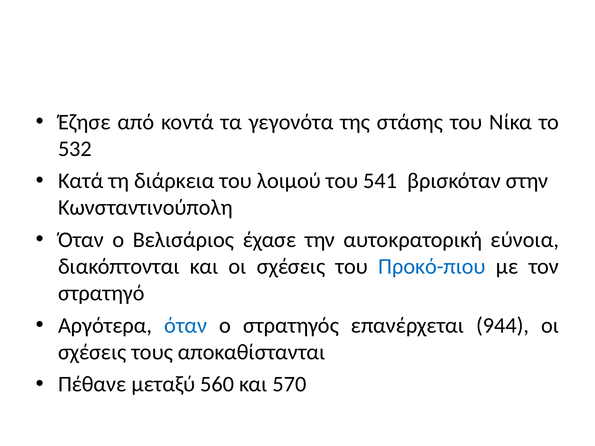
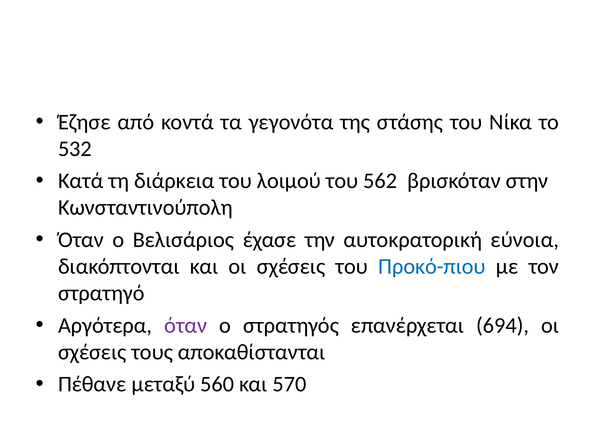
541: 541 -> 562
όταν at (186, 326) colour: blue -> purple
944: 944 -> 694
